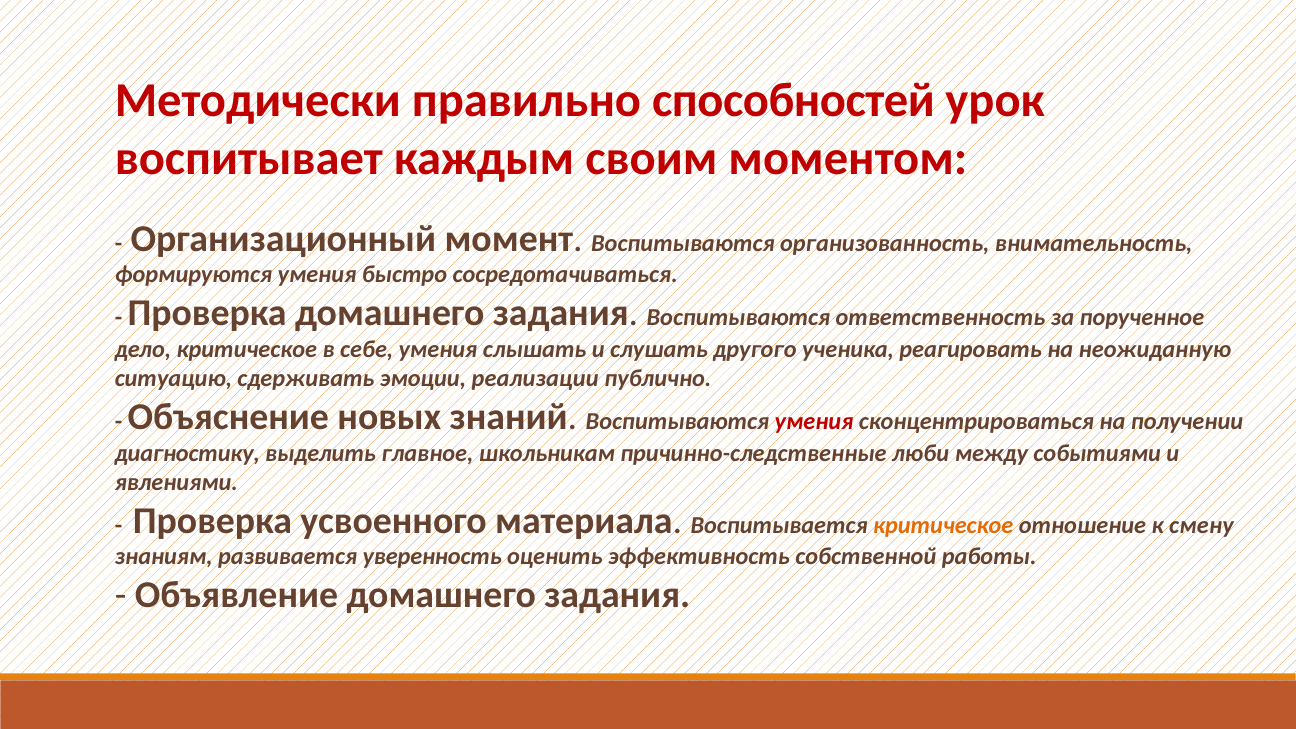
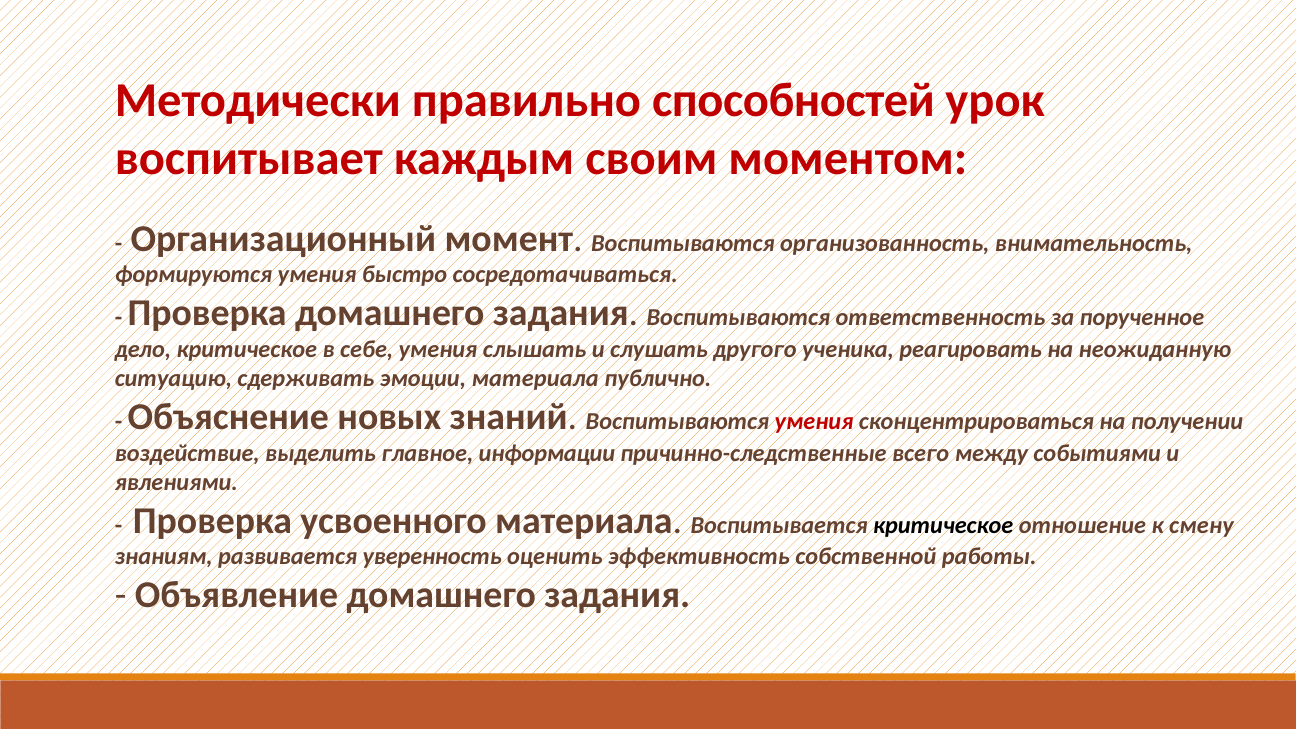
эмоции реализации: реализации -> материала
диагностику: диагностику -> воздействие
школьникам: школьникам -> информации
люби: люби -> всего
критическое at (943, 525) colour: orange -> black
